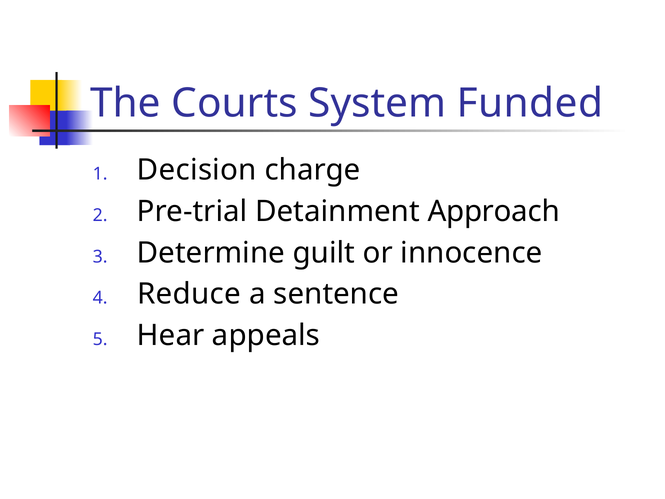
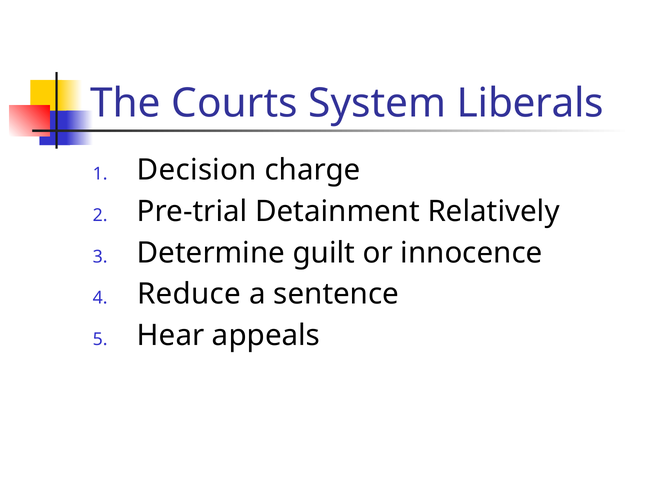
Funded: Funded -> Liberals
Approach: Approach -> Relatively
